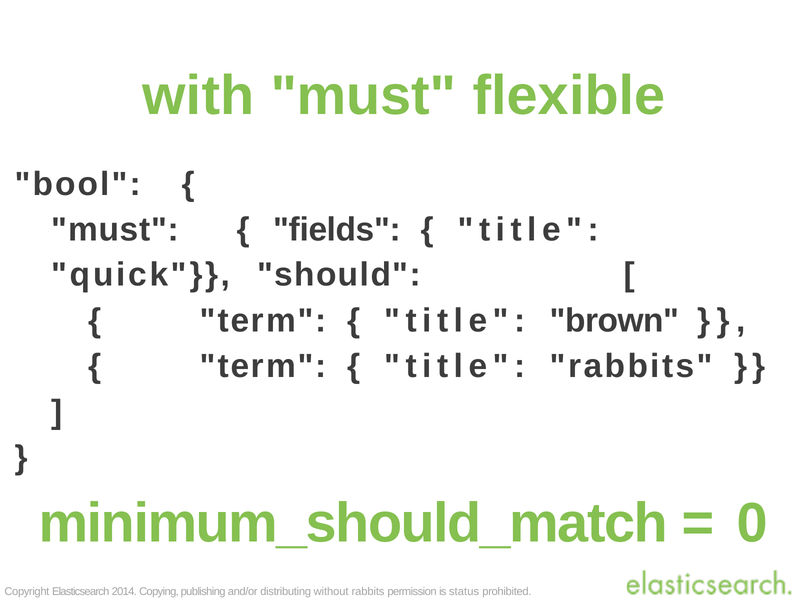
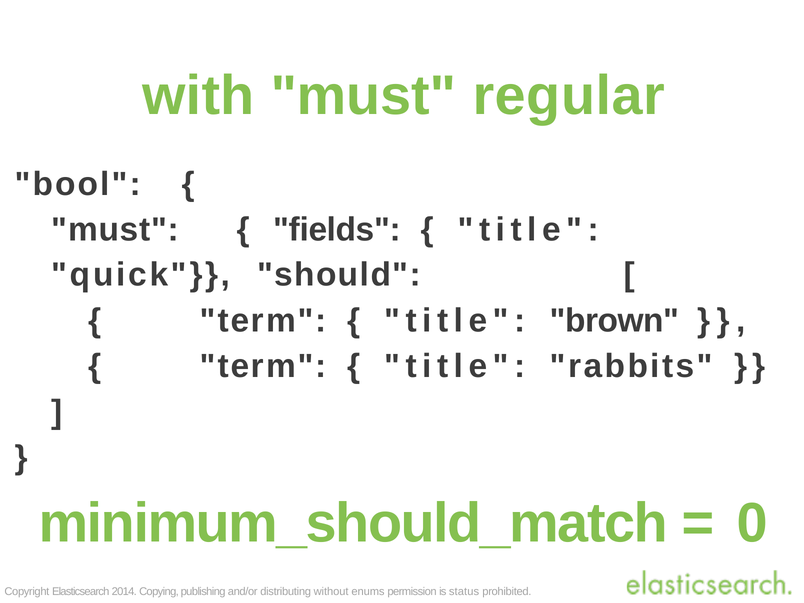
flexible: flexible -> regular
without rabbits: rabbits -> enums
